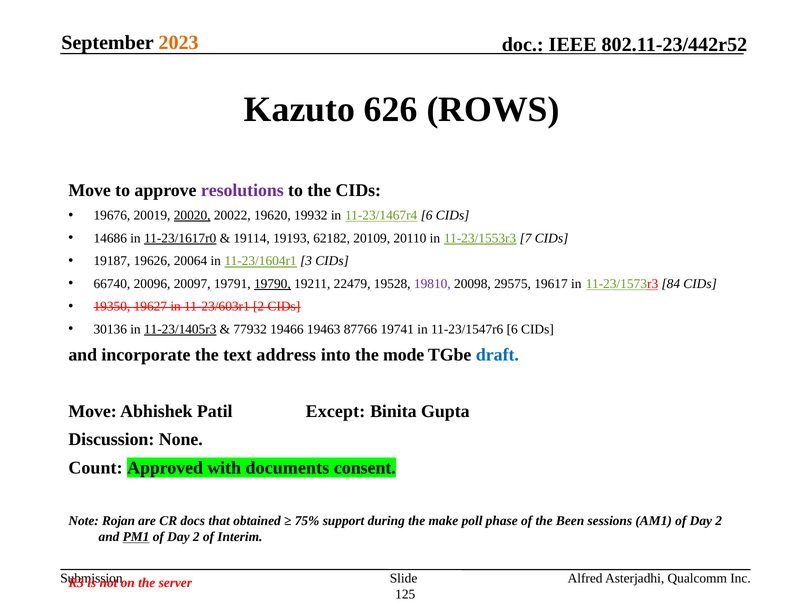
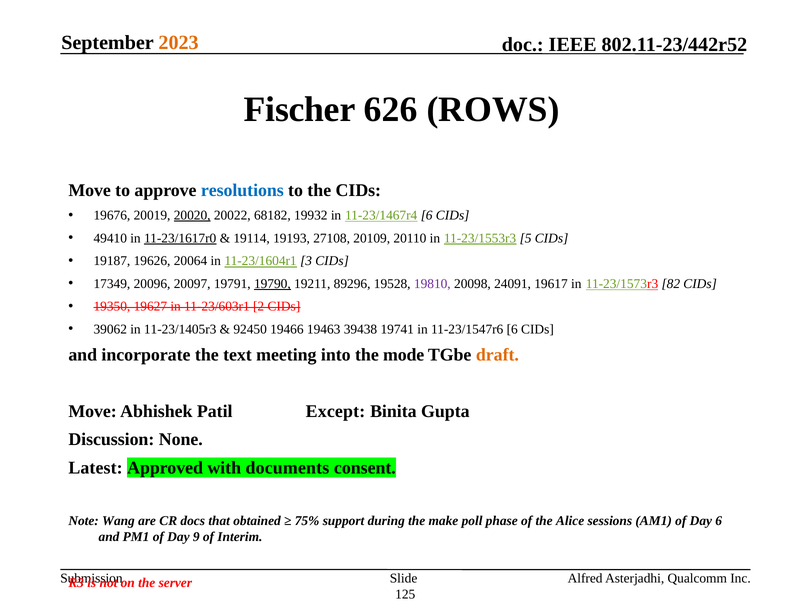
Kazuto: Kazuto -> Fischer
resolutions colour: purple -> blue
19620: 19620 -> 68182
14686: 14686 -> 49410
62182: 62182 -> 27108
7: 7 -> 5
66740: 66740 -> 17349
22479: 22479 -> 89296
29575: 29575 -> 24091
84: 84 -> 82
30136: 30136 -> 39062
11-23/1405r3 underline: present -> none
77932: 77932 -> 92450
87766: 87766 -> 39438
address: address -> meeting
draft colour: blue -> orange
Count: Count -> Latest
Rojan: Rojan -> Wang
Been: Been -> Alice
AM1 of Day 2: 2 -> 6
PM1 underline: present -> none
2 at (196, 537): 2 -> 9
